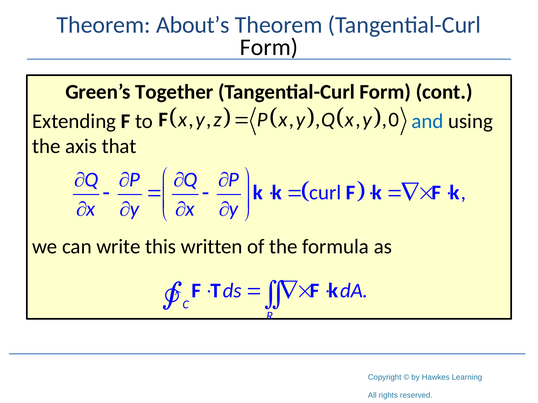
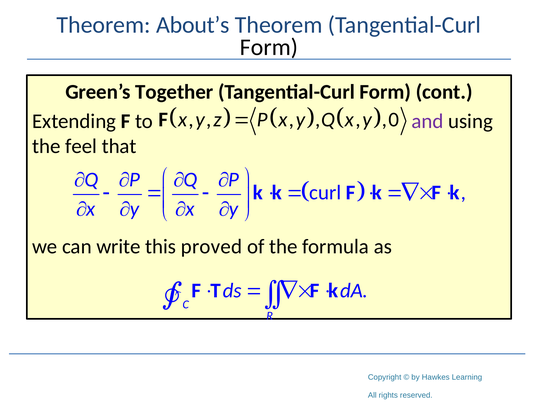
and colour: blue -> purple
axis: axis -> feel
written: written -> proved
